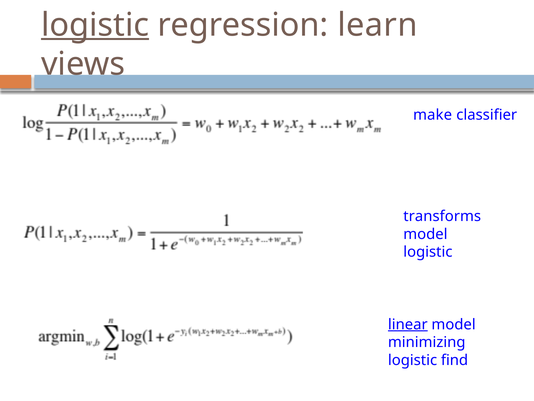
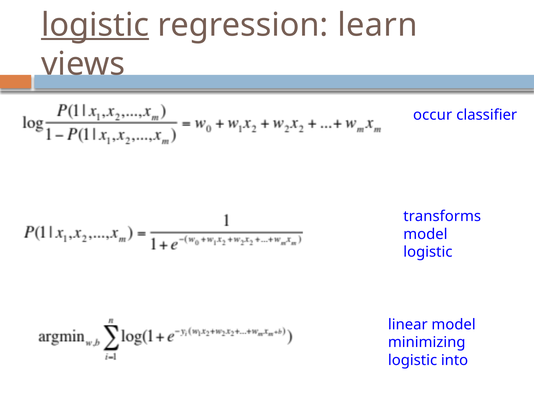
make: make -> occur
linear underline: present -> none
find: find -> into
